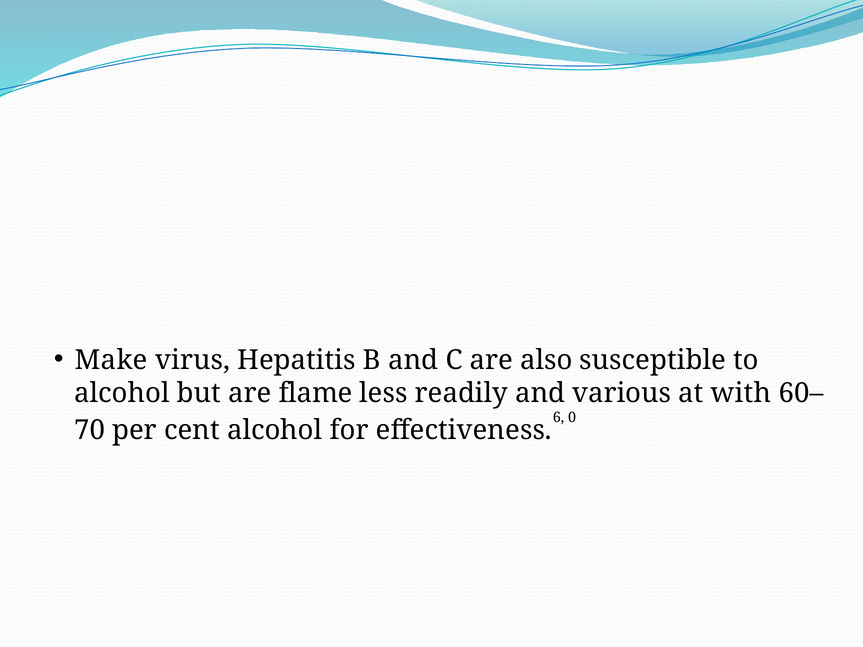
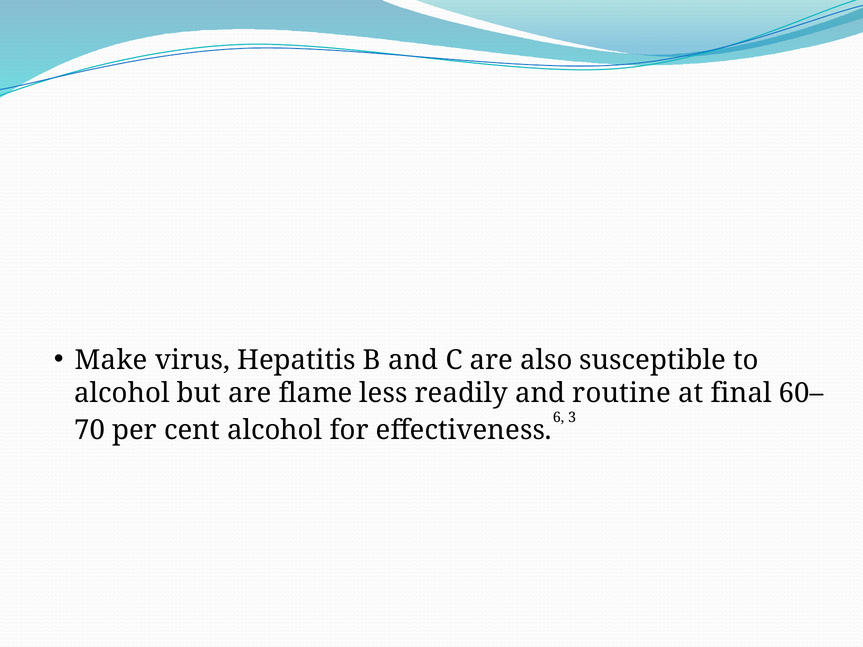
various: various -> routine
with: with -> final
0: 0 -> 3
